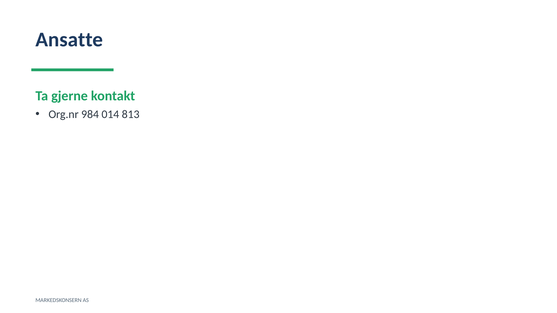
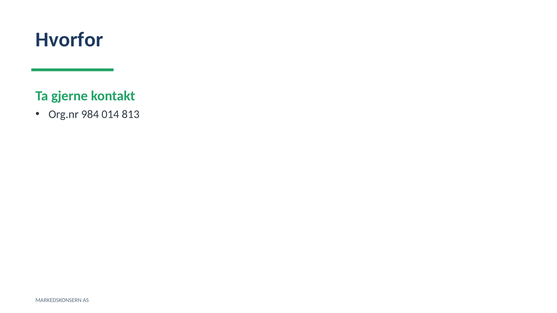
Ansatte: Ansatte -> Hvorfor
